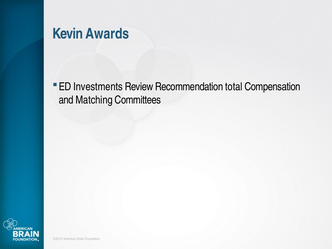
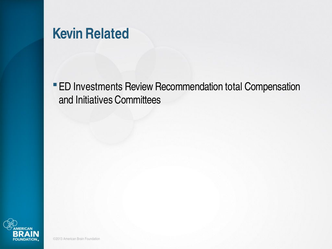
Awards: Awards -> Related
Matching: Matching -> Initiatives
